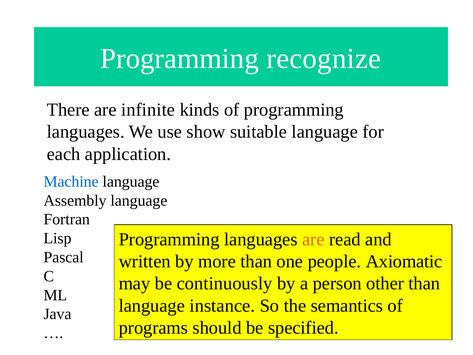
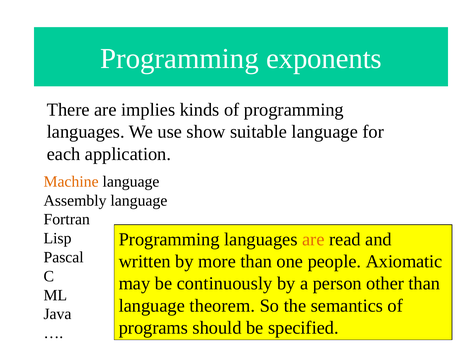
recognize: recognize -> exponents
infinite: infinite -> implies
Machine colour: blue -> orange
instance: instance -> theorem
